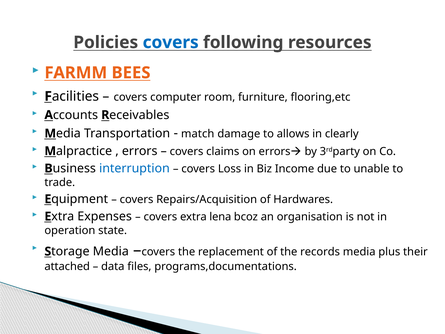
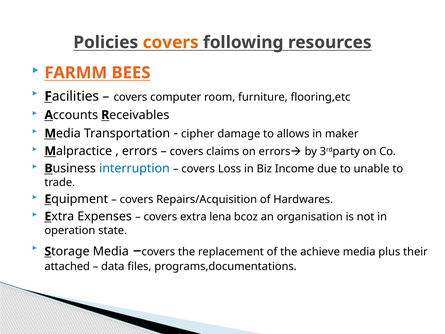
covers at (171, 42) colour: blue -> orange
match: match -> cipher
clearly: clearly -> maker
records: records -> achieve
